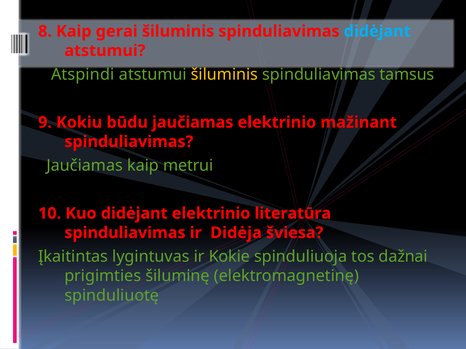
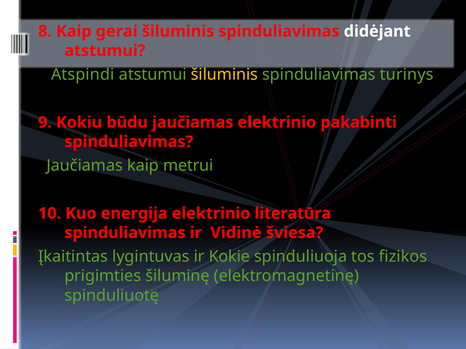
didėjant at (377, 31) colour: light blue -> white
tamsus: tamsus -> turinys
mažinant: mažinant -> pakabinti
Kuo didėjant: didėjant -> energija
Didėja: Didėja -> Vidinė
dažnai: dažnai -> fizikos
